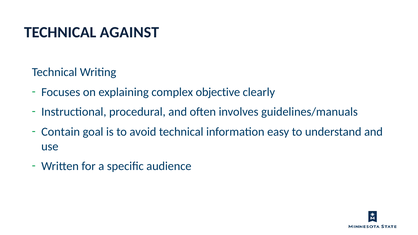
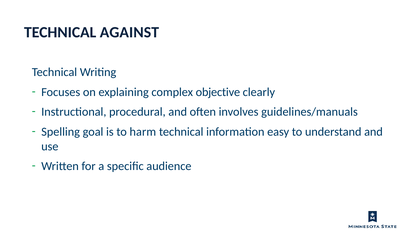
Contain: Contain -> Spelling
avoid: avoid -> harm
